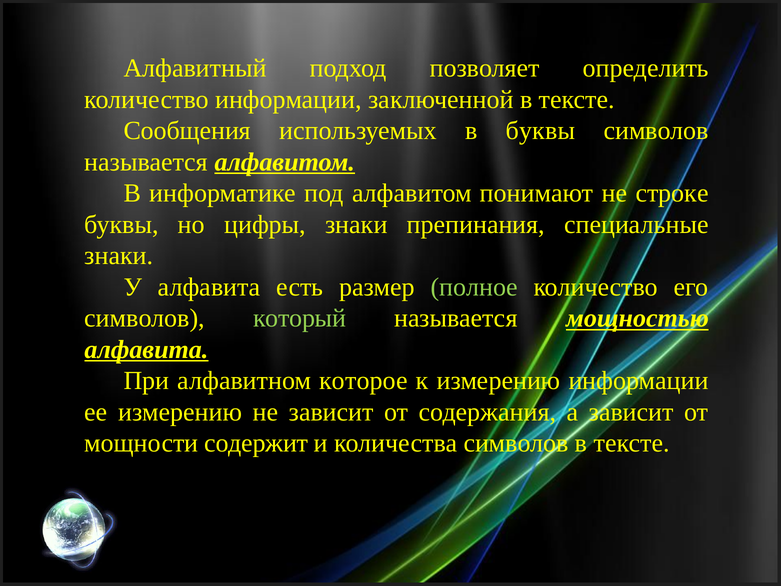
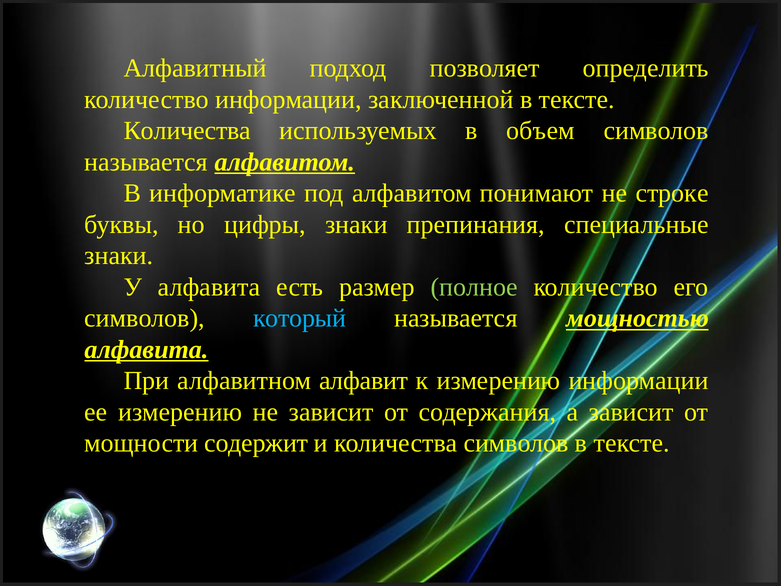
Сообщения at (187, 131): Сообщения -> Количества
в буквы: буквы -> объем
который colour: light green -> light blue
которое: которое -> алфавит
